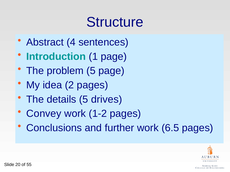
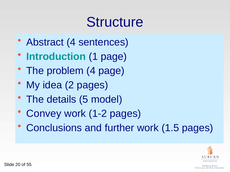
problem 5: 5 -> 4
drives: drives -> model
6.5: 6.5 -> 1.5
